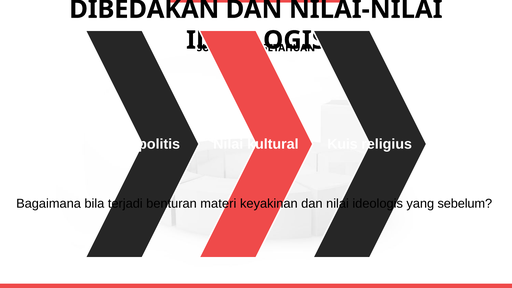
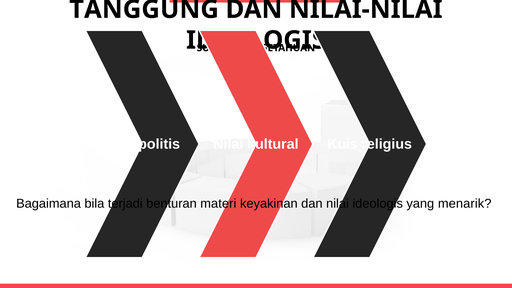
DIBEDAKAN: DIBEDAKAN -> TANGGUNG
sebelum: sebelum -> menarik
